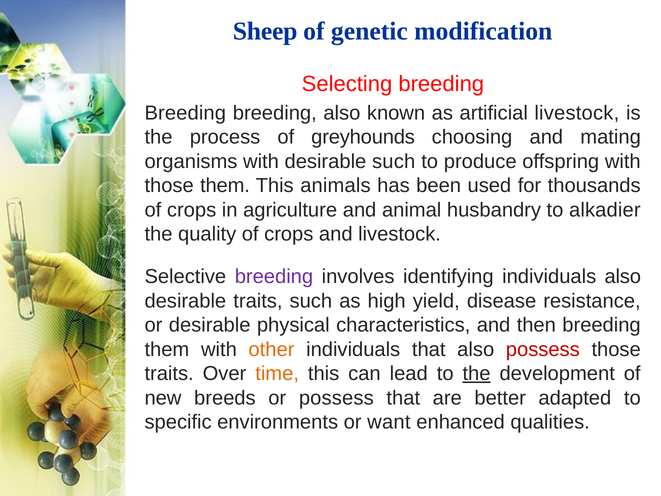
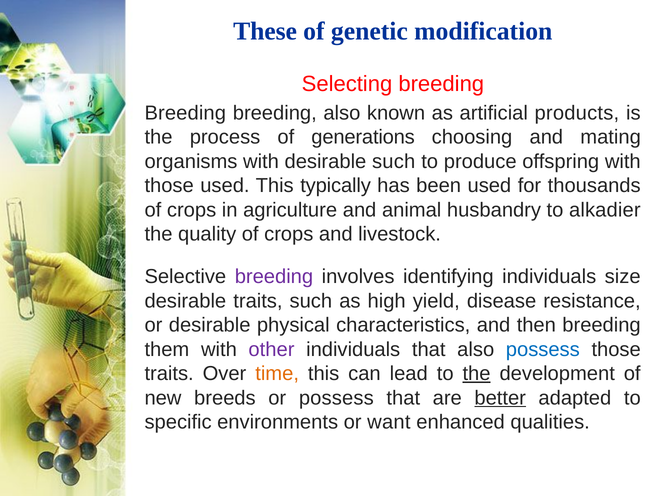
Sheep: Sheep -> These
artificial livestock: livestock -> products
greyhounds: greyhounds -> generations
those them: them -> used
animals: animals -> typically
individuals also: also -> size
other colour: orange -> purple
possess at (543, 349) colour: red -> blue
better underline: none -> present
